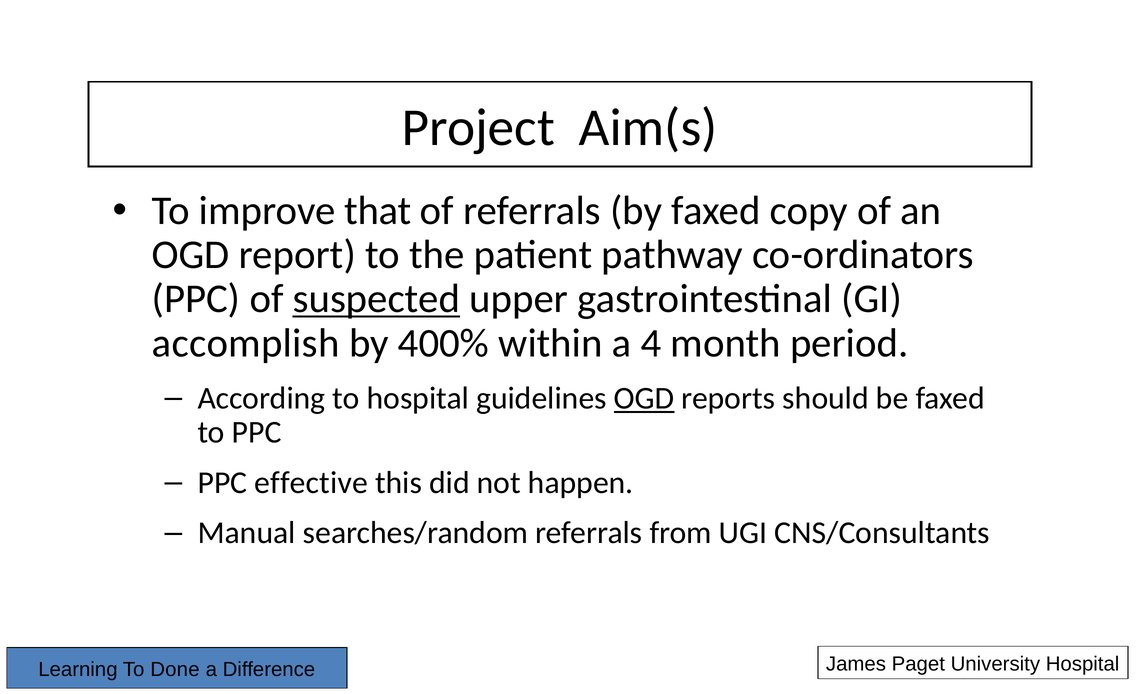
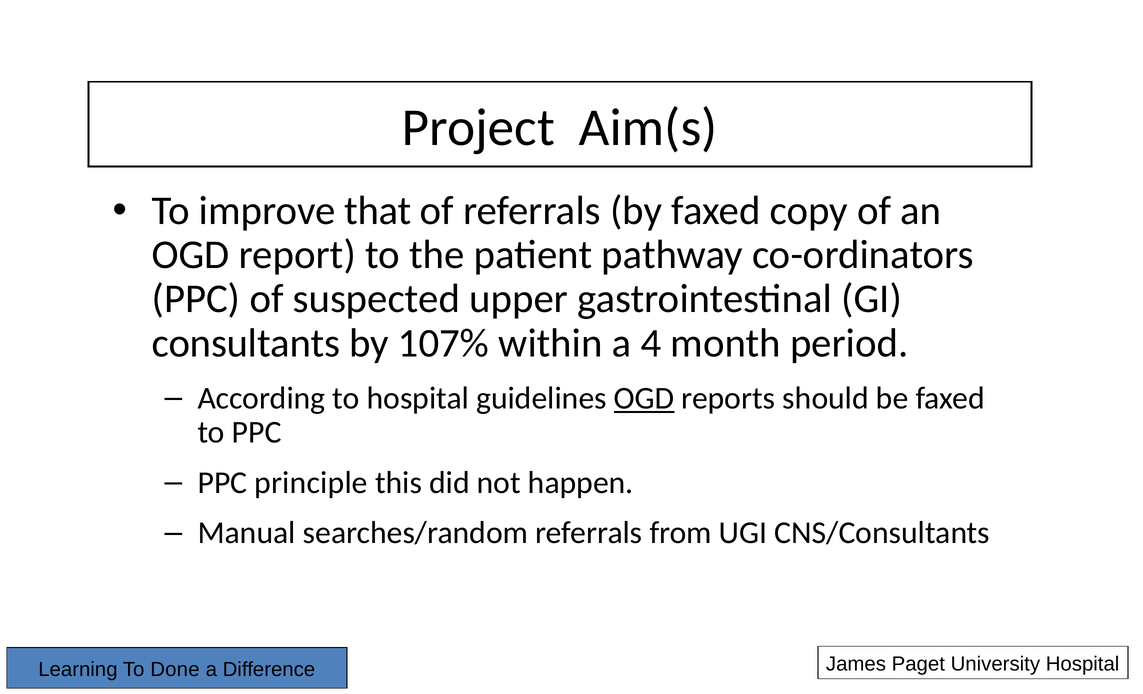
suspected underline: present -> none
accomplish: accomplish -> consultants
400%: 400% -> 107%
effective: effective -> principle
